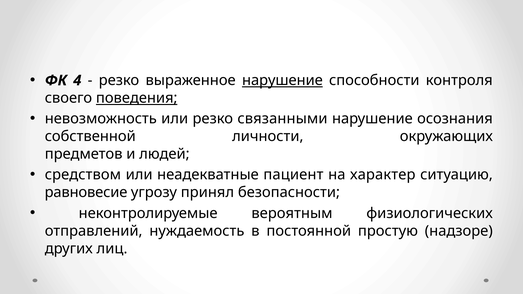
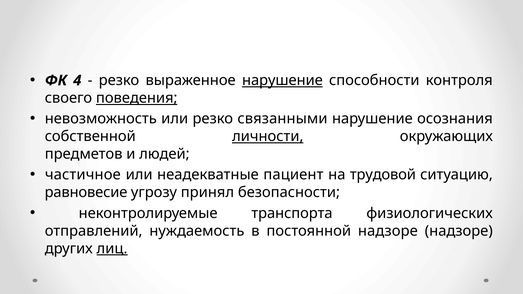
личности underline: none -> present
средством: средством -> частичное
характер: характер -> трудовой
вероятным: вероятным -> транспорта
постоянной простую: простую -> надзоре
лиц underline: none -> present
